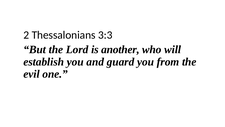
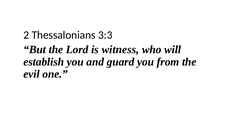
another: another -> witness
